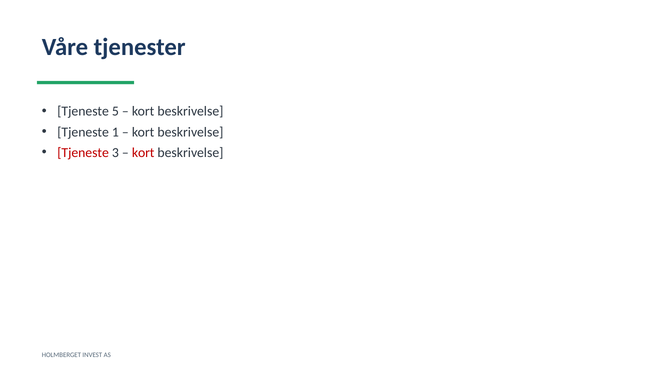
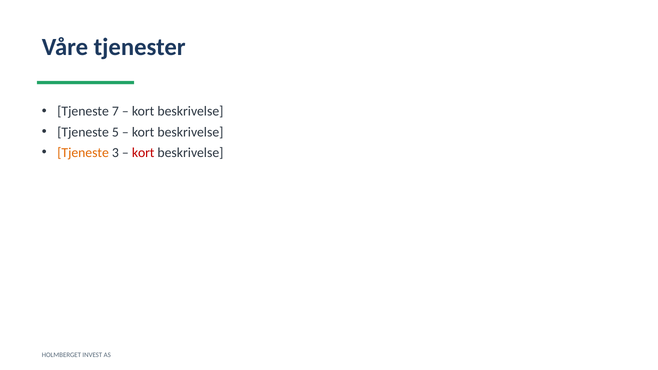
5: 5 -> 7
1: 1 -> 5
Tjeneste at (83, 153) colour: red -> orange
